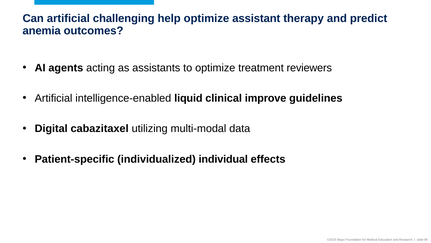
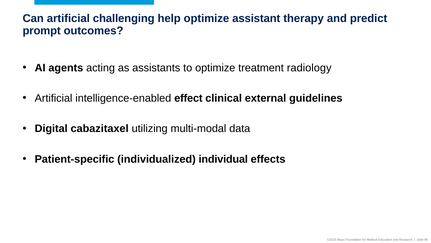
anemia: anemia -> prompt
reviewers: reviewers -> radiology
liquid: liquid -> effect
improve: improve -> external
